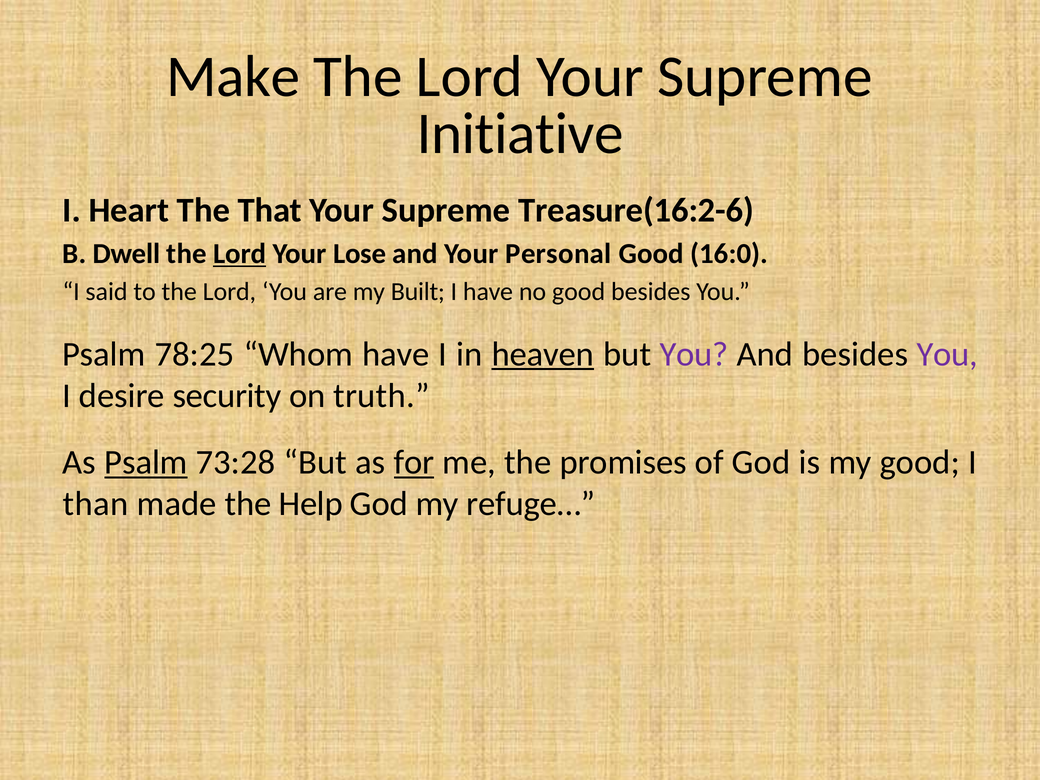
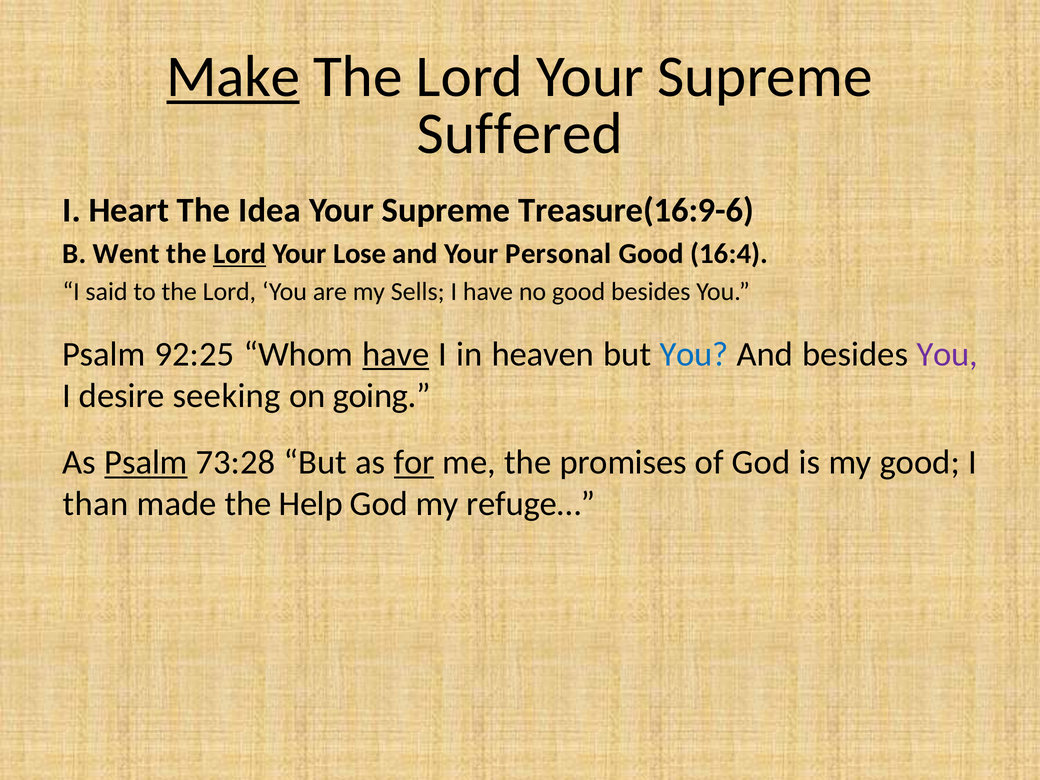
Make underline: none -> present
Initiative: Initiative -> Suffered
That: That -> Idea
Treasure(16:2-6: Treasure(16:2-6 -> Treasure(16:9-6
Dwell: Dwell -> Went
16:0: 16:0 -> 16:4
Built: Built -> Sells
78:25: 78:25 -> 92:25
have at (396, 354) underline: none -> present
heaven underline: present -> none
You at (694, 354) colour: purple -> blue
security: security -> seeking
truth: truth -> going
